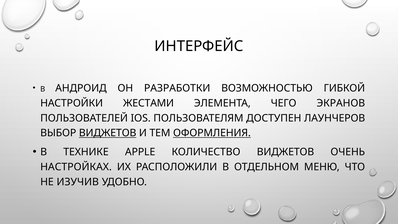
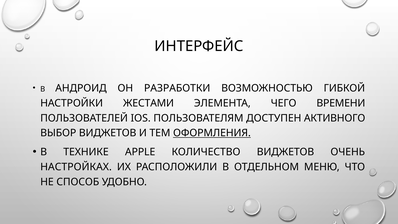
ЭКРАНОВ: ЭКРАНОВ -> ВРЕМЕНИ
ЛАУНЧЕРОВ: ЛАУНЧЕРОВ -> АКТИВНОГО
ВИДЖЕТОВ at (108, 133) underline: present -> none
ИЗУЧИВ: ИЗУЧИВ -> СПОСОБ
